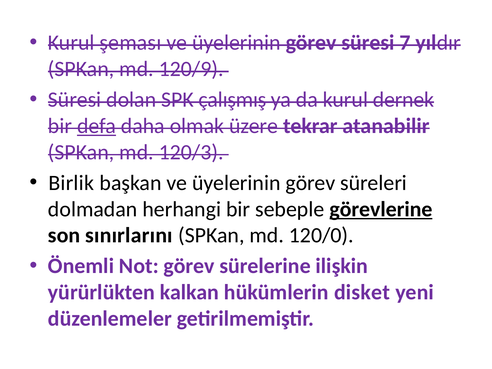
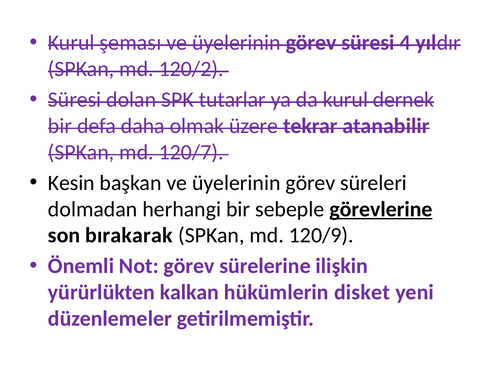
7: 7 -> 4
120/9: 120/9 -> 120/2
çalışmış: çalışmış -> tutarlar
defa underline: present -> none
120/3: 120/3 -> 120/7
Birlik: Birlik -> Kesin
sınırlarını: sınırlarını -> bırakarak
120/0: 120/0 -> 120/9
